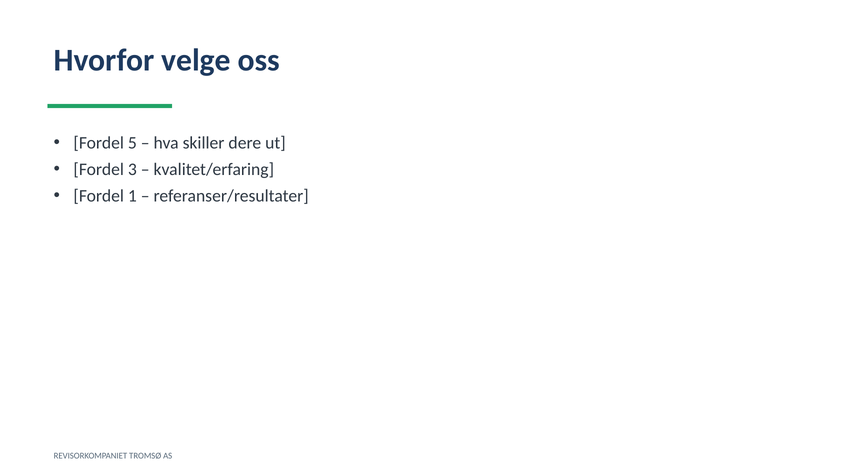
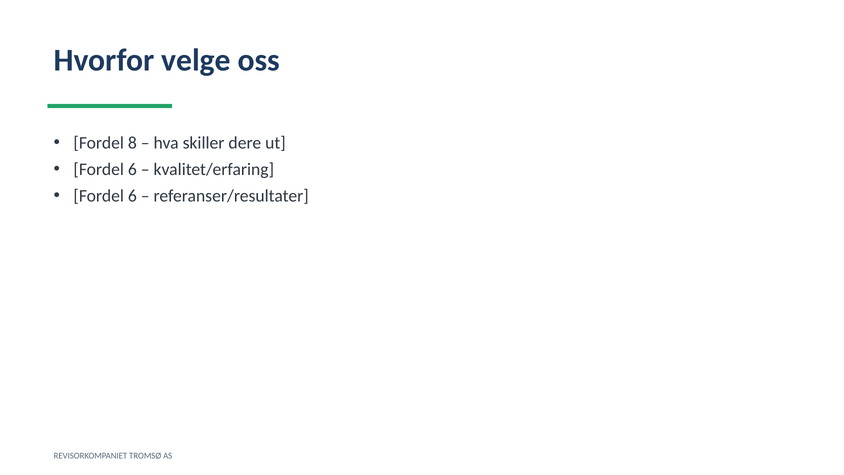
5: 5 -> 8
3 at (132, 169): 3 -> 6
1 at (132, 196): 1 -> 6
